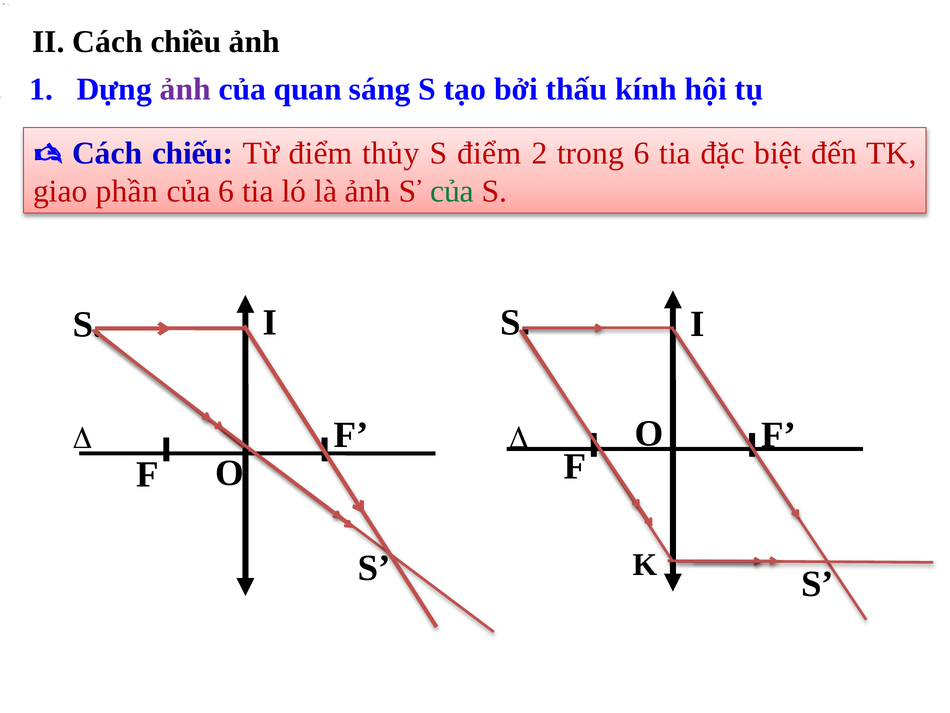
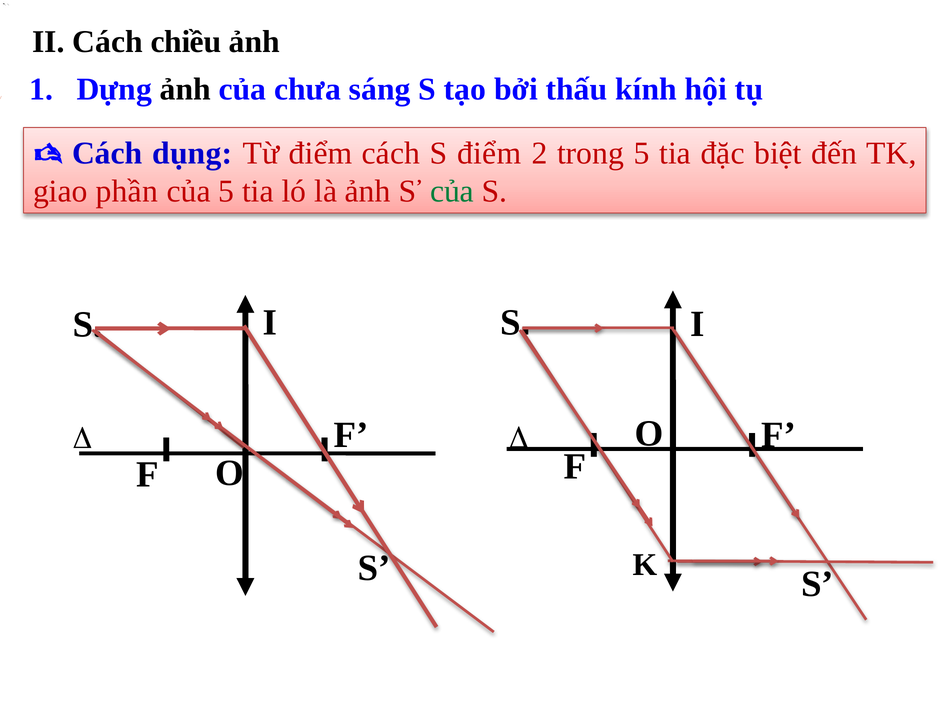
ảnh at (185, 89) colour: purple -> black
quan: quan -> chưa
chiếu: chiếu -> dụng
điểm thủy: thủy -> cách
trong 6: 6 -> 5
của 6: 6 -> 5
